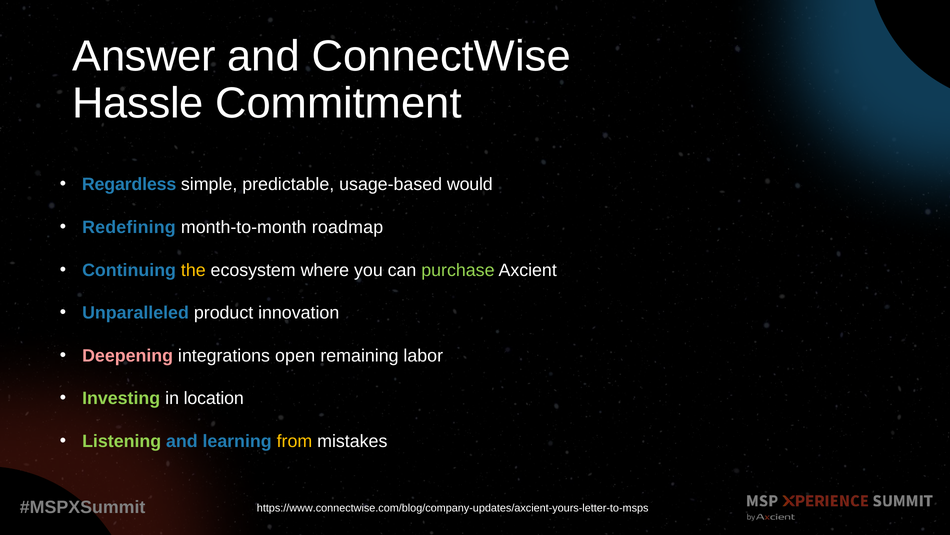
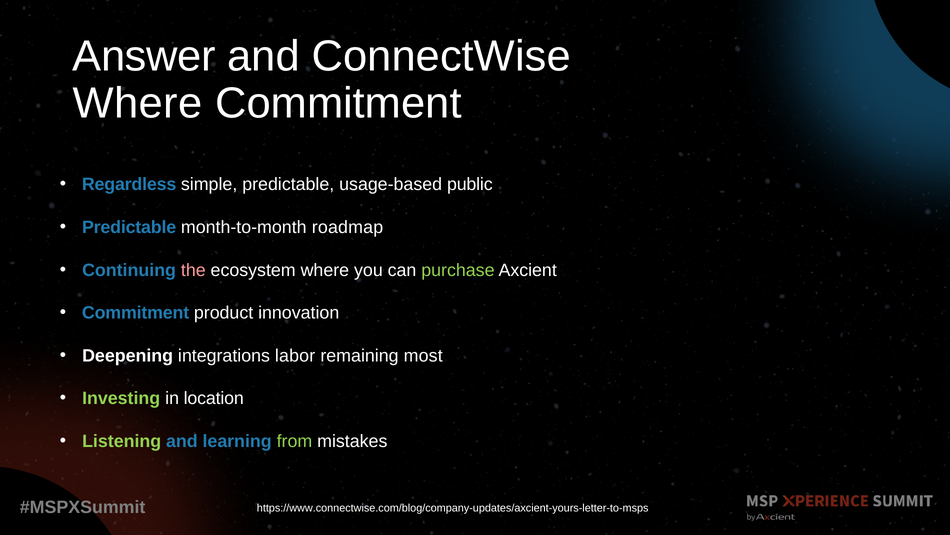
Hassle at (138, 103): Hassle -> Where
would: would -> public
Redefining at (129, 227): Redefining -> Predictable
the colour: yellow -> pink
Unparalleled at (136, 313): Unparalleled -> Commitment
Deepening colour: pink -> white
open: open -> labor
labor: labor -> most
from colour: yellow -> light green
